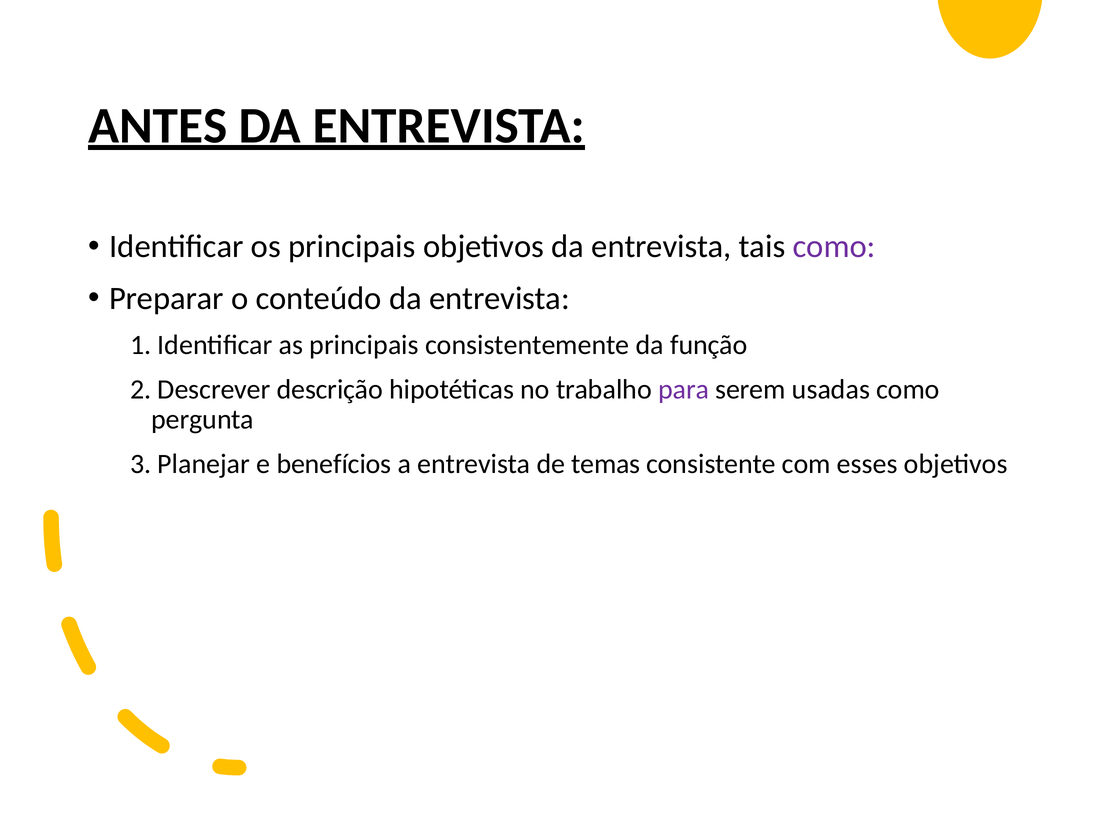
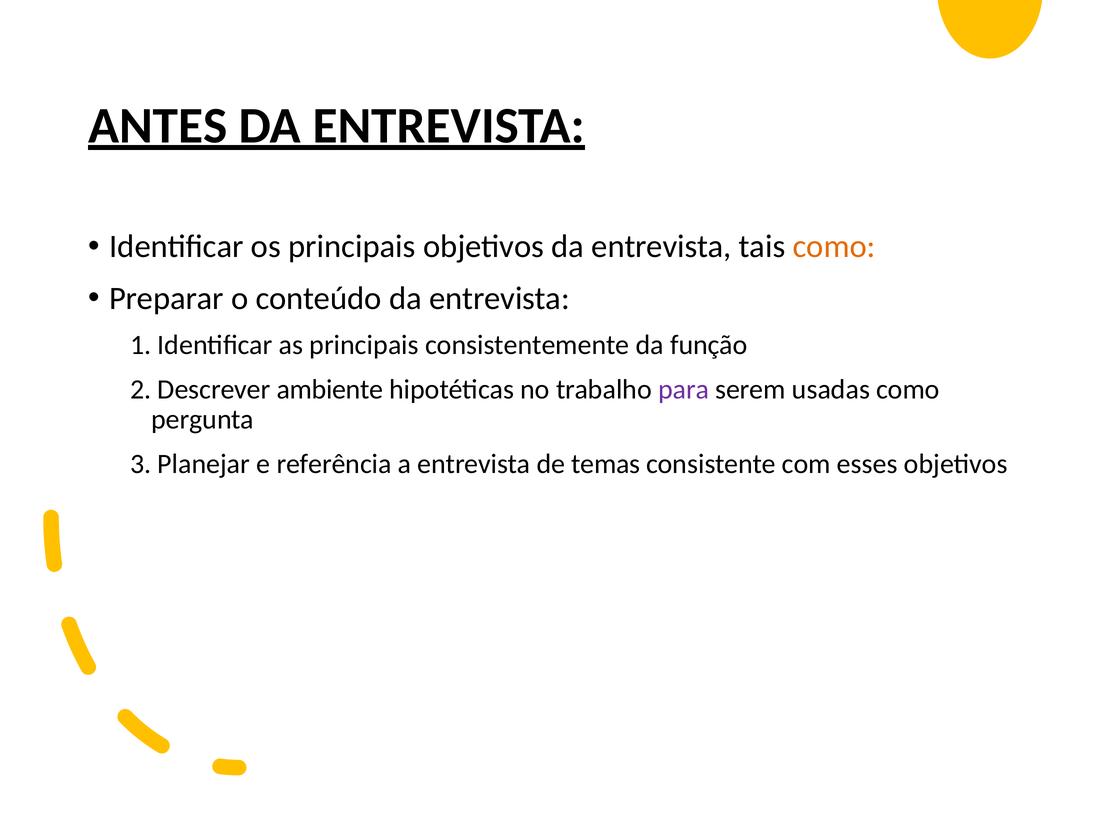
como at (834, 247) colour: purple -> orange
descrição: descrição -> ambiente
benefícios: benefícios -> referência
